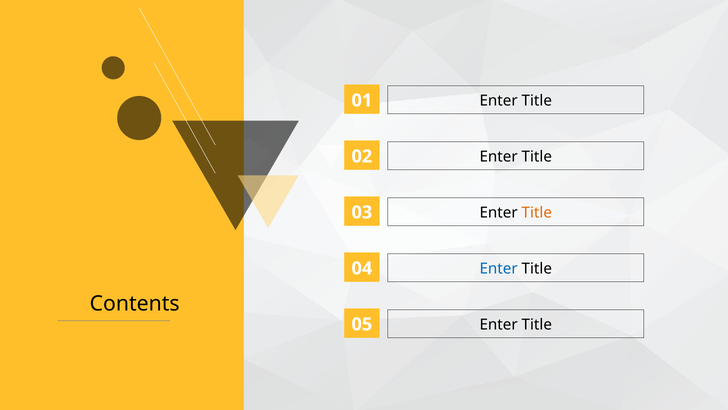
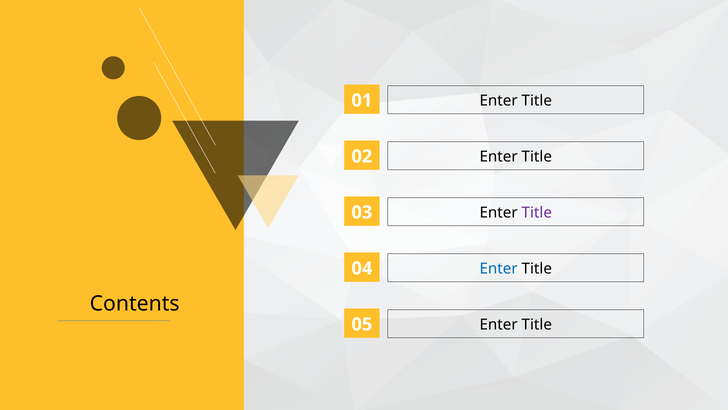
Title at (537, 213) colour: orange -> purple
